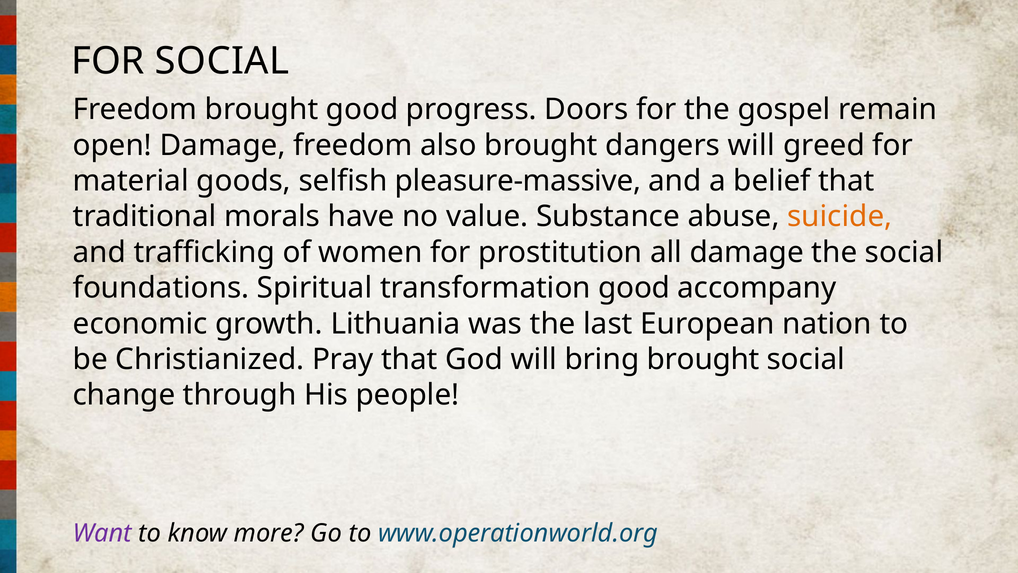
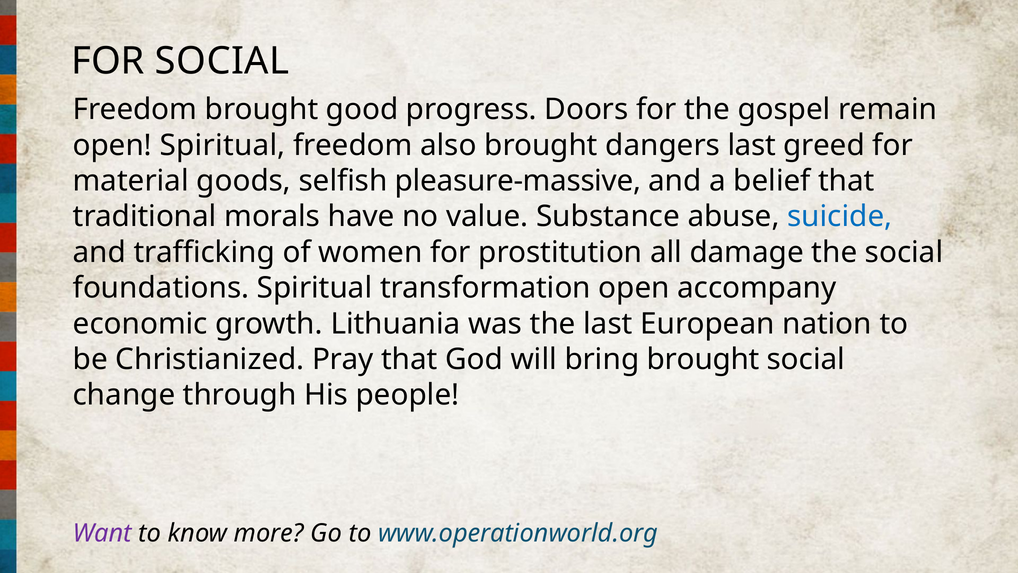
open Damage: Damage -> Spiritual
dangers will: will -> last
suicide colour: orange -> blue
transformation good: good -> open
